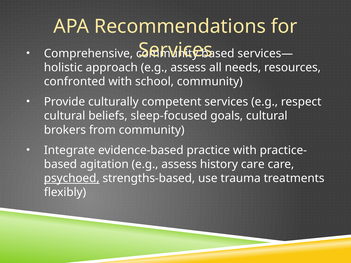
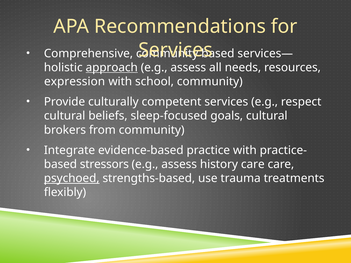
approach underline: none -> present
confronted: confronted -> expression
agitation: agitation -> stressors
